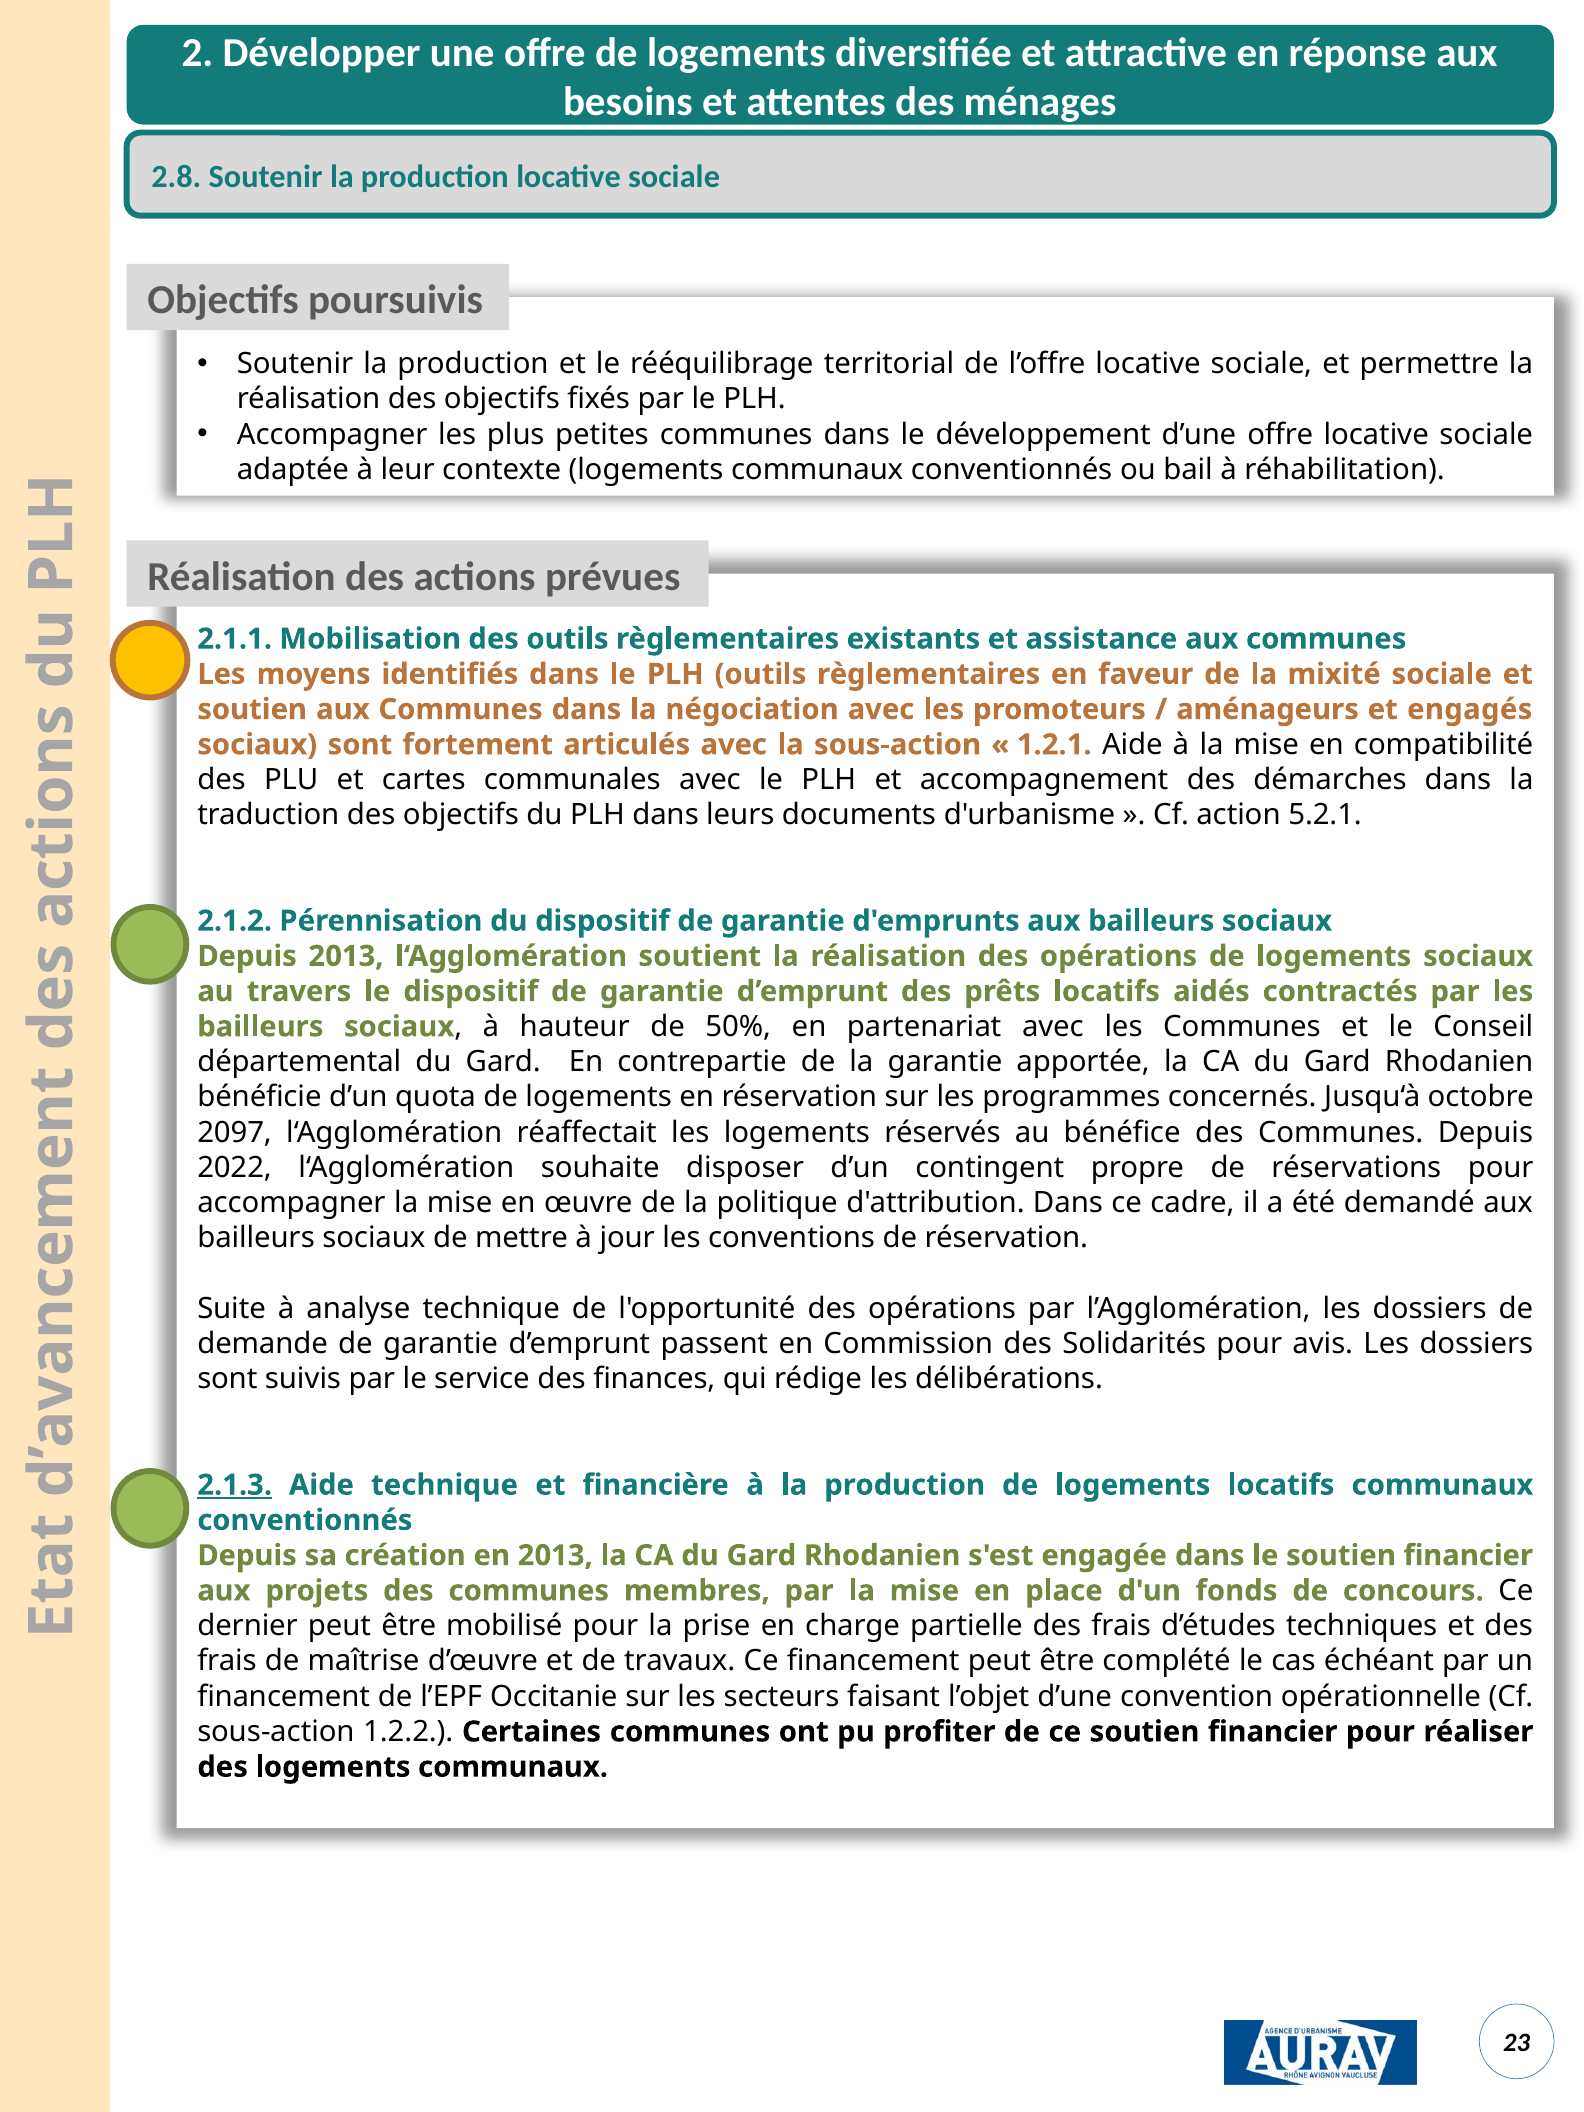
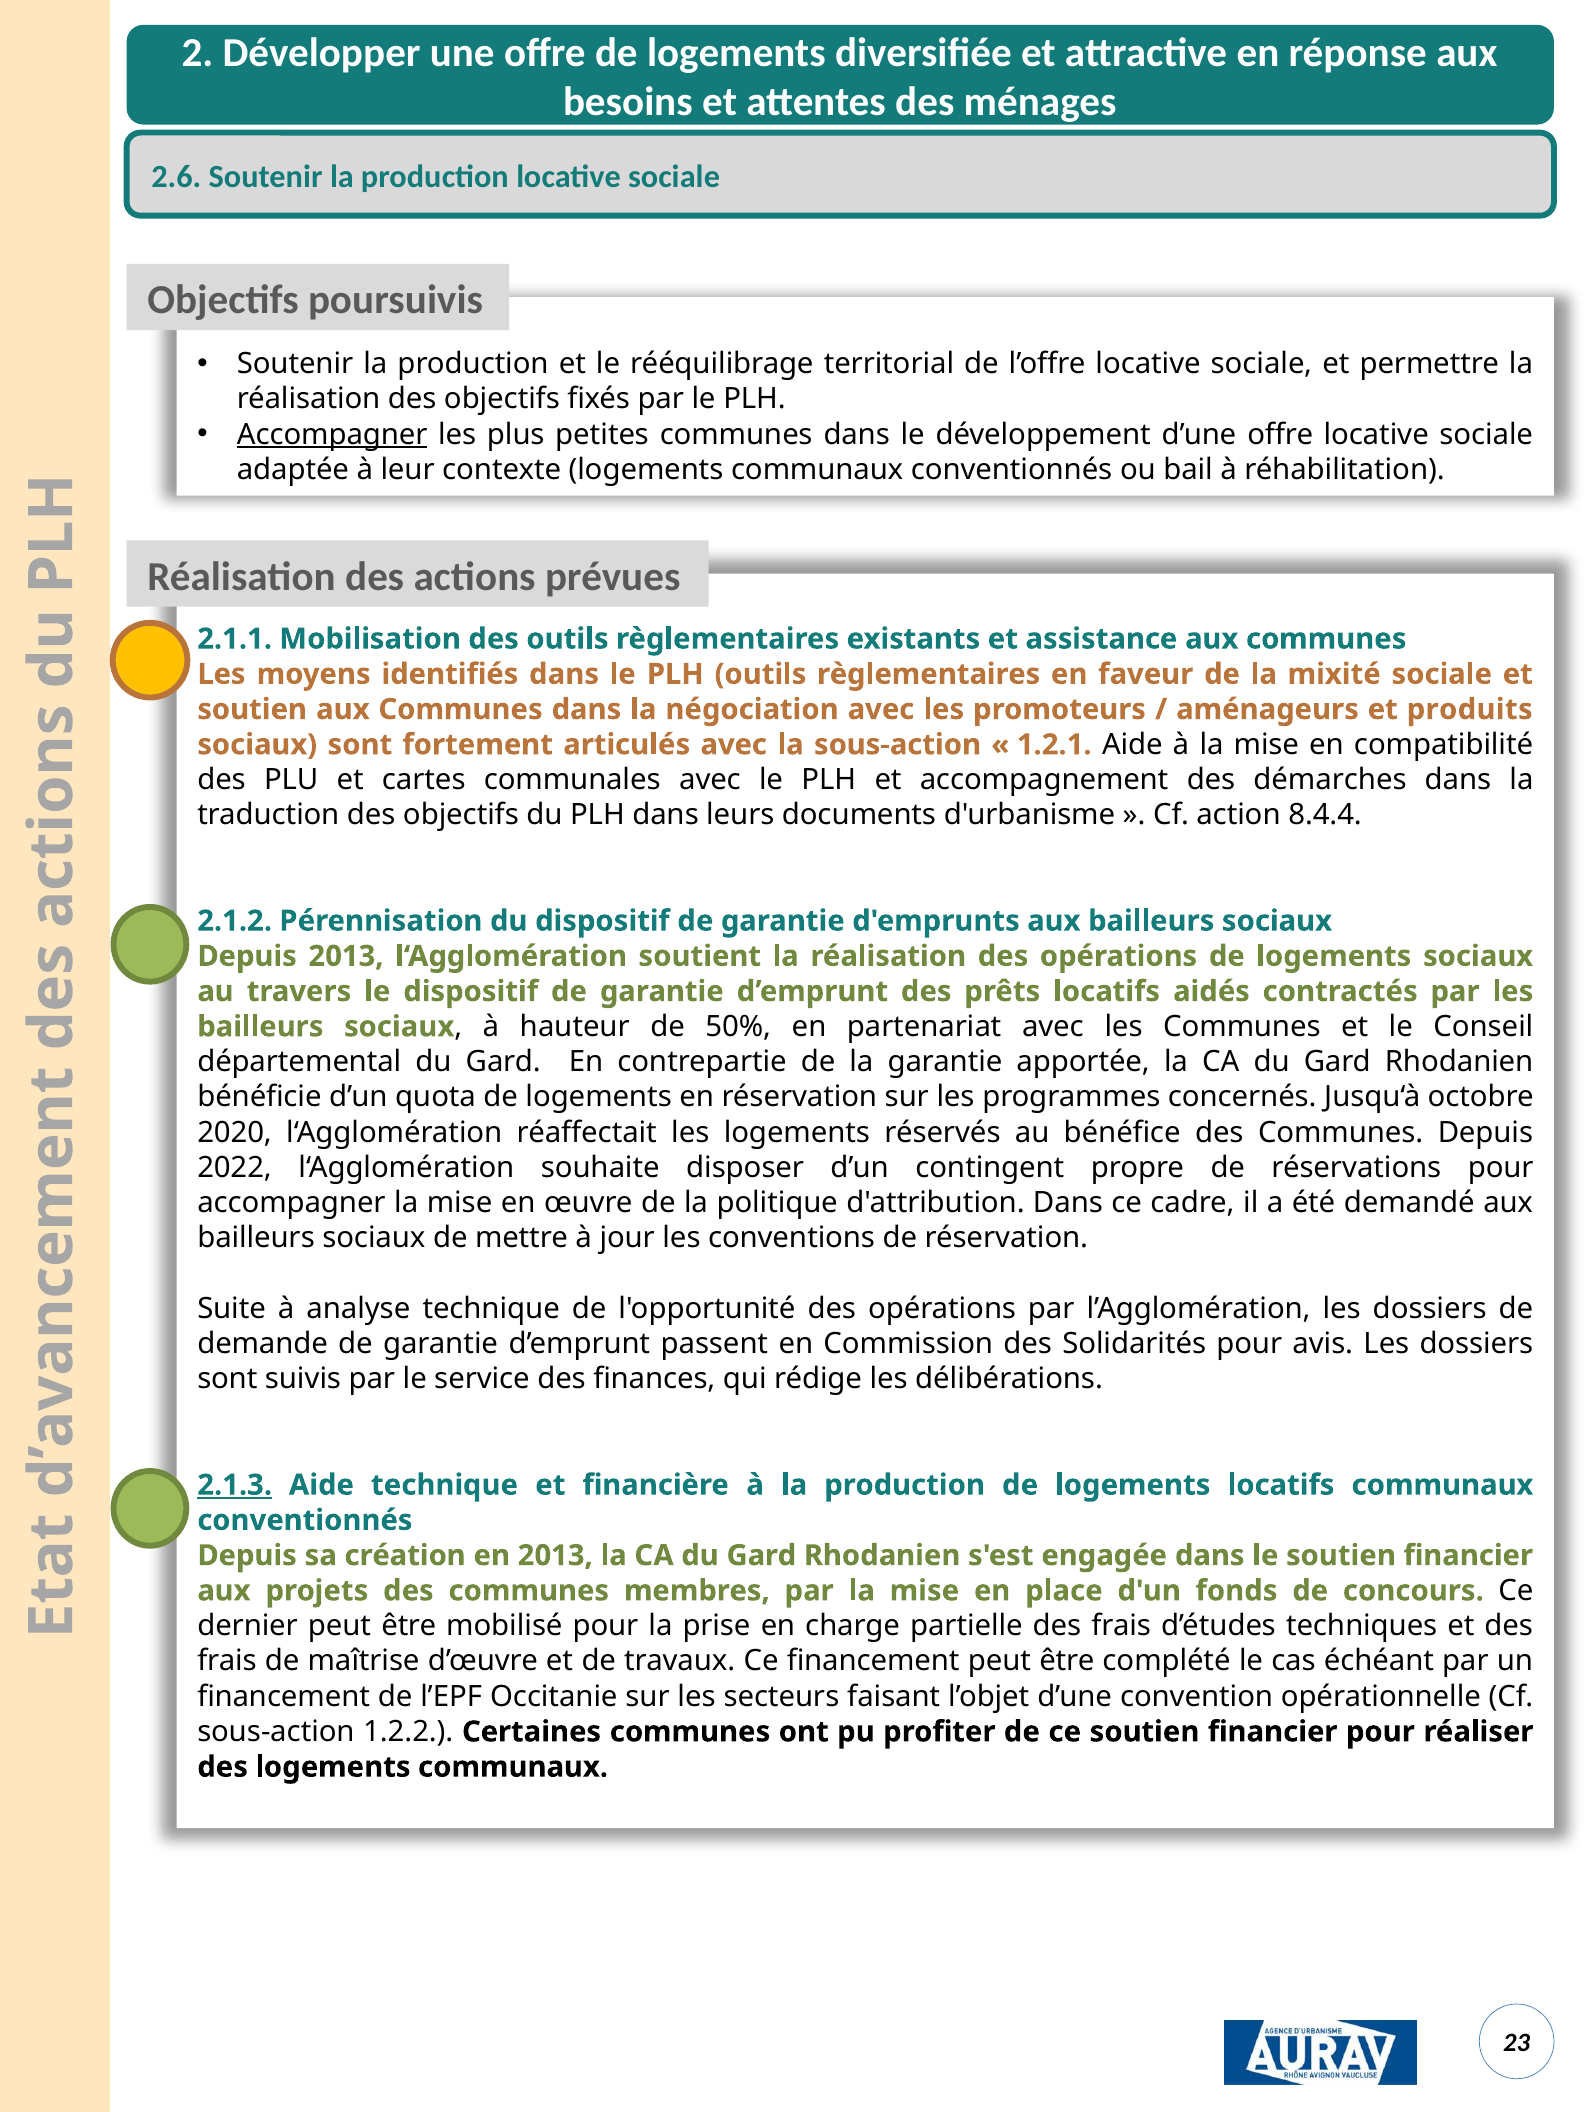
2.8: 2.8 -> 2.6
Accompagner at (332, 435) underline: none -> present
engagés: engagés -> produits
5.2.1: 5.2.1 -> 8.4.4
2097: 2097 -> 2020
